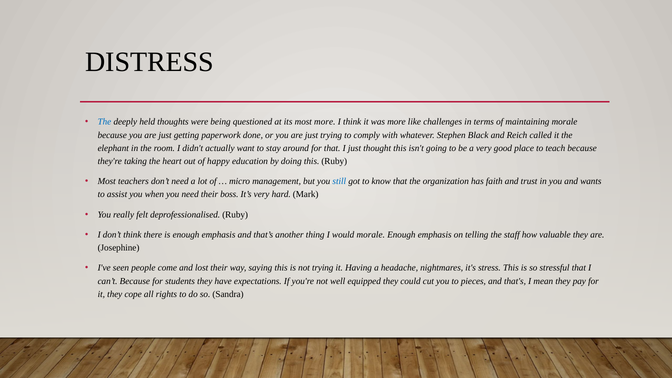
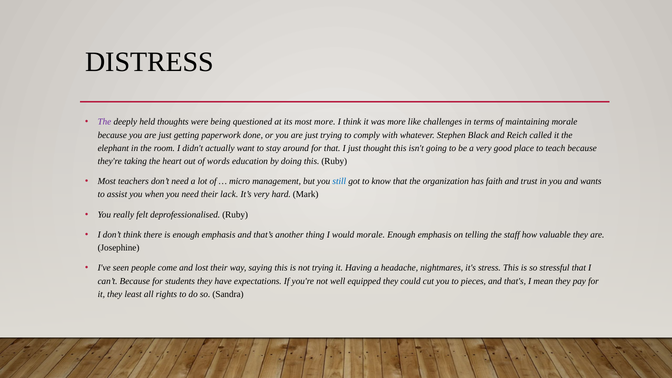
The at (104, 122) colour: blue -> purple
happy: happy -> words
boss: boss -> lack
cope: cope -> least
